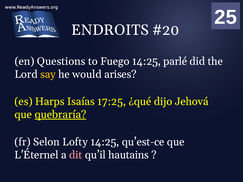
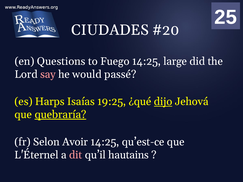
ENDROITS: ENDROITS -> CIUDADES
parlé: parlé -> large
say colour: yellow -> pink
arises: arises -> passé
17:25: 17:25 -> 19:25
dijo underline: none -> present
Lofty: Lofty -> Avoir
